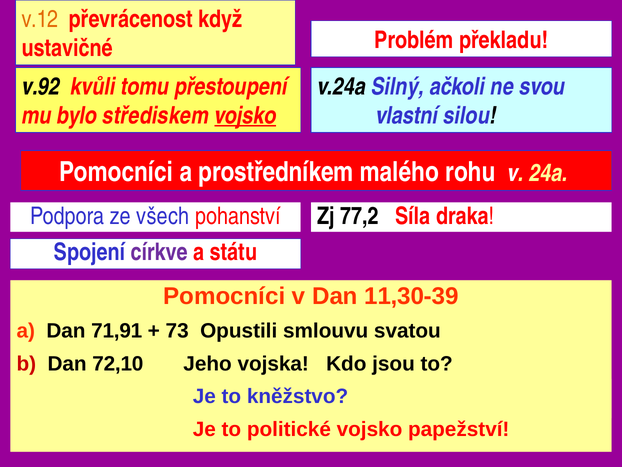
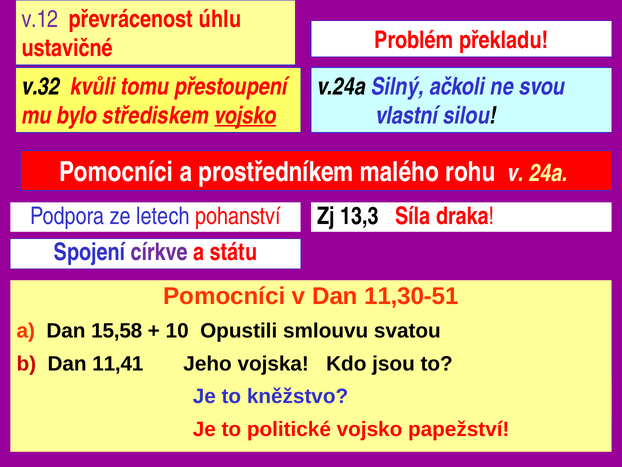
v.12 colour: orange -> purple
když: když -> úhlu
v.92: v.92 -> v.32
všech: všech -> letech
77,2: 77,2 -> 13,3
11,30-39: 11,30-39 -> 11,30-51
71,91: 71,91 -> 15,58
73: 73 -> 10
72,10: 72,10 -> 11,41
